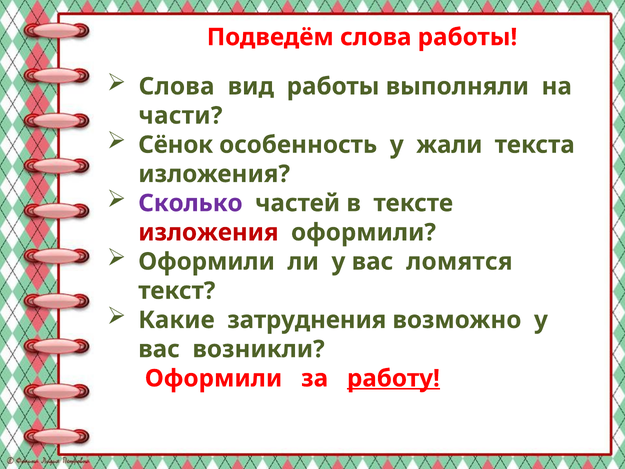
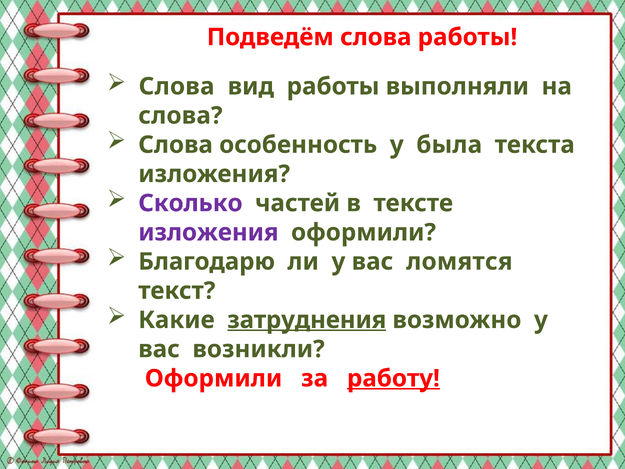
части at (180, 116): части -> слова
Сёнок at (176, 145): Сёнок -> Слова
жали: жали -> была
изложения at (208, 232) colour: red -> purple
Оформили at (207, 261): Оформили -> Благодарю
затруднения underline: none -> present
